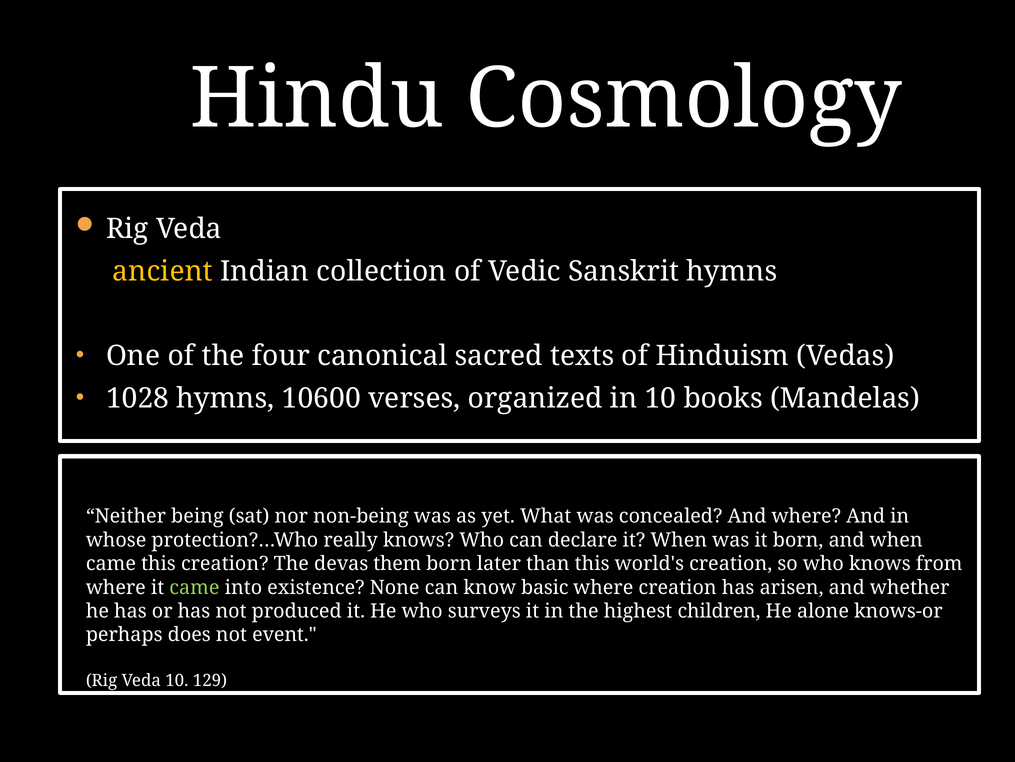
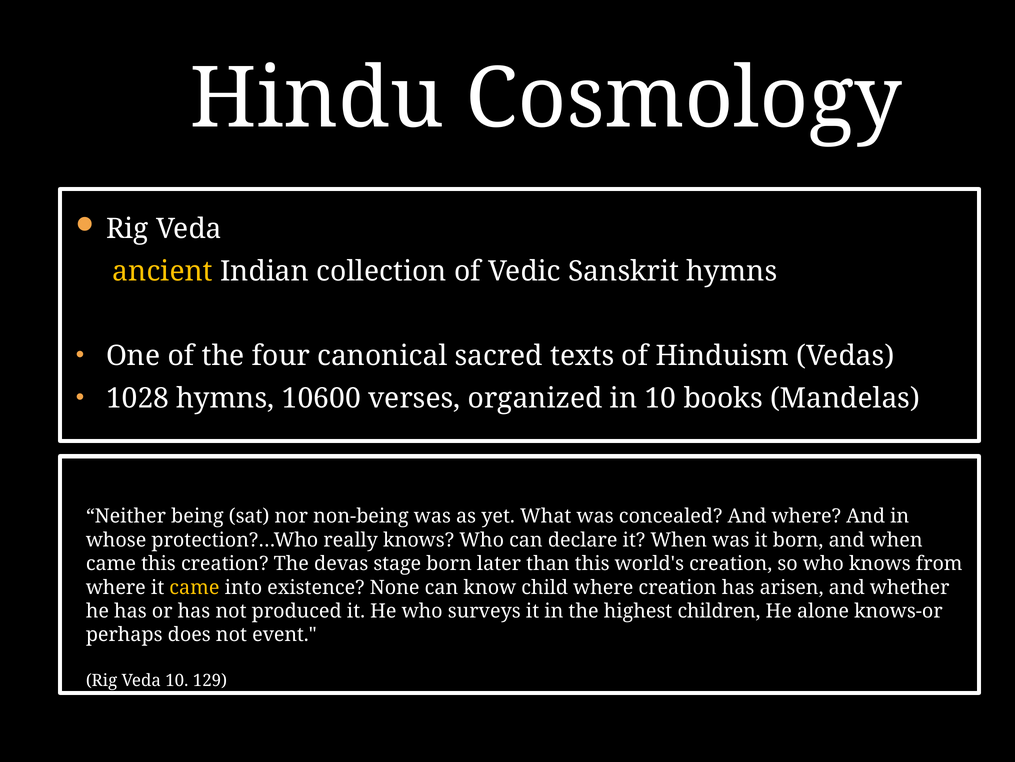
them: them -> stage
came at (194, 587) colour: light green -> yellow
basic: basic -> child
